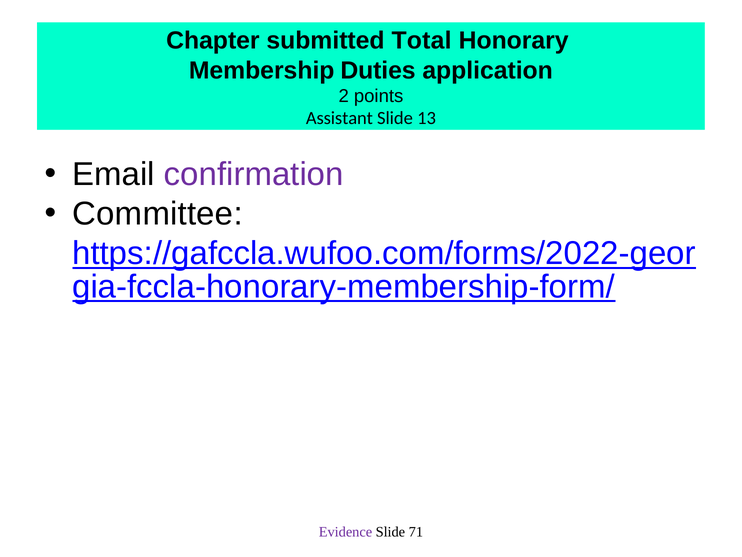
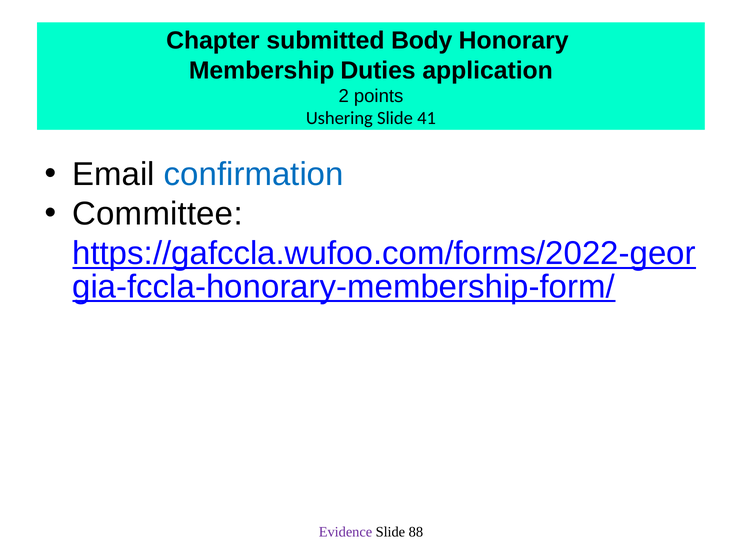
Total: Total -> Body
Assistant: Assistant -> Ushering
13: 13 -> 41
confirmation colour: purple -> blue
71: 71 -> 88
